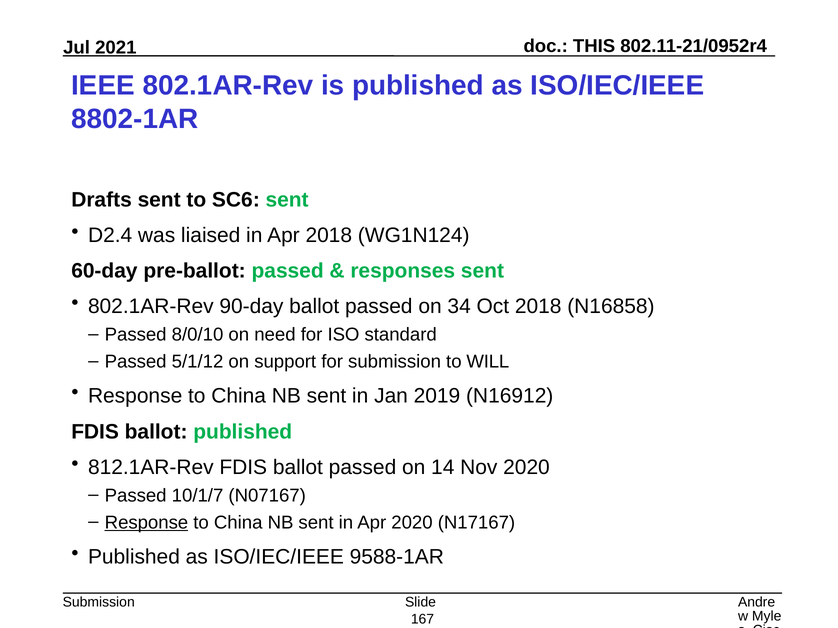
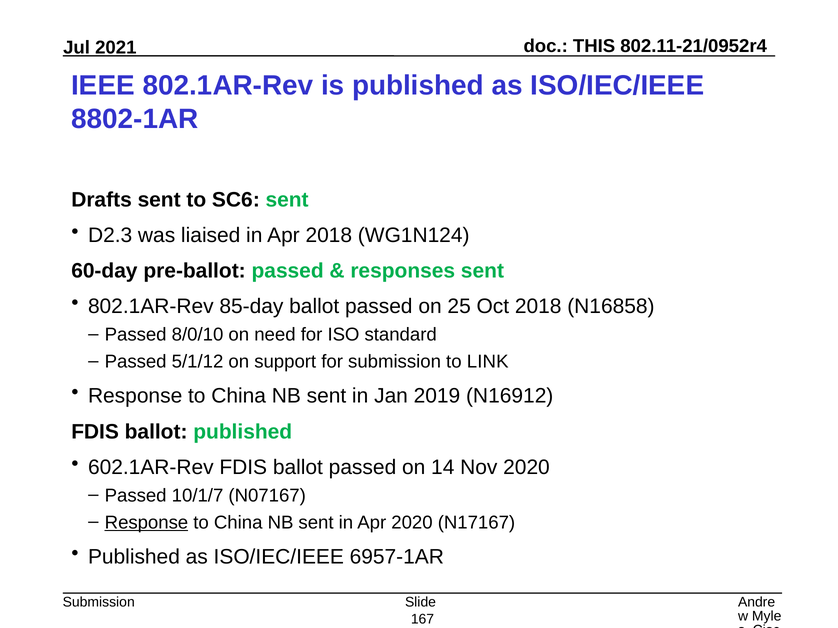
D2.4: D2.4 -> D2.3
90-day: 90-day -> 85-day
34: 34 -> 25
WILL: WILL -> LINK
812.1AR-Rev: 812.1AR-Rev -> 602.1AR-Rev
9588-1AR: 9588-1AR -> 6957-1AR
